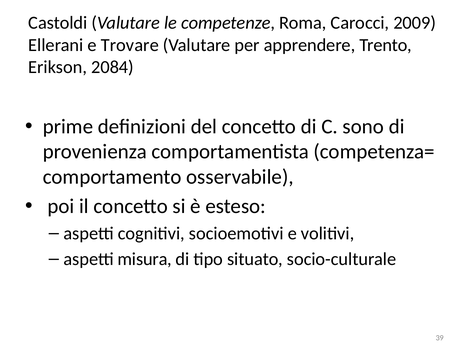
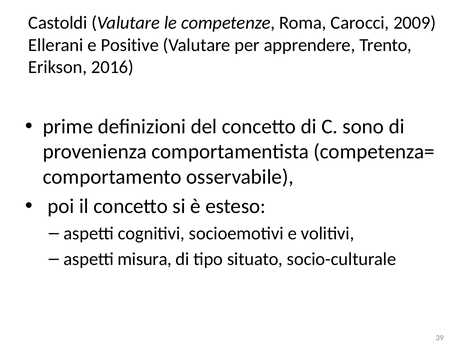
Trovare: Trovare -> Positive
2084: 2084 -> 2016
